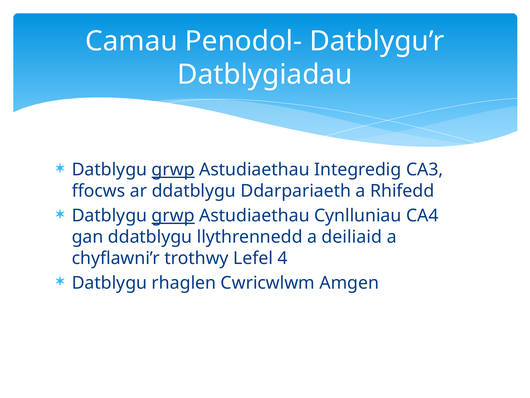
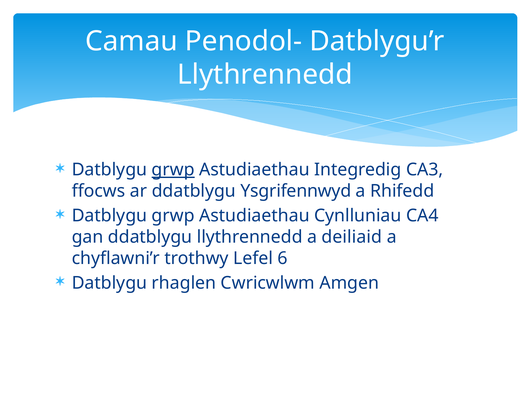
Datblygiadau at (265, 75): Datblygiadau -> Llythrennedd
Ddarpariaeth: Ddarpariaeth -> Ysgrifennwyd
grwp at (173, 215) underline: present -> none
4: 4 -> 6
